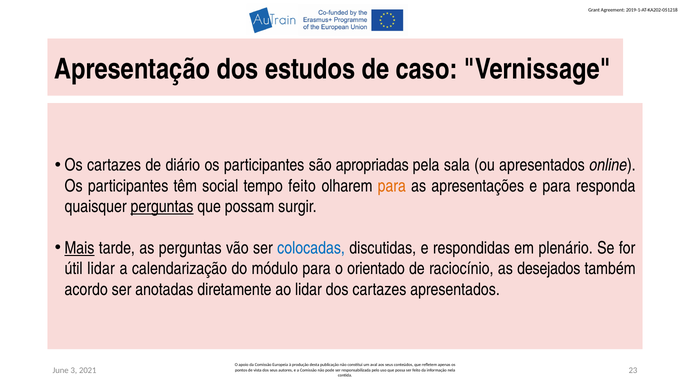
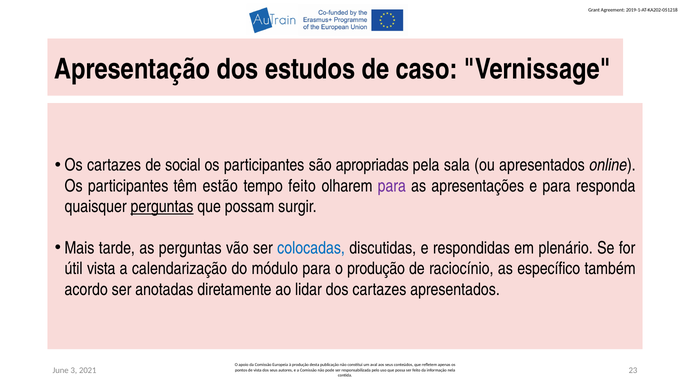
diário: diário -> social
social: social -> estão
para at (392, 186) colour: orange -> purple
Mais underline: present -> none
útil lidar: lidar -> vista
o orientado: orientado -> produção
desejados: desejados -> específico
